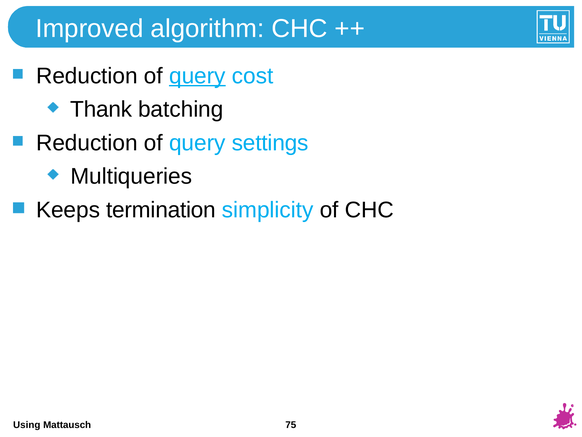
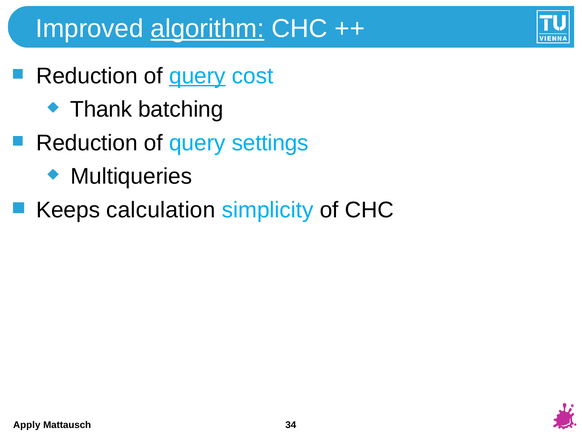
algorithm underline: none -> present
termination: termination -> calculation
Using: Using -> Apply
75: 75 -> 34
